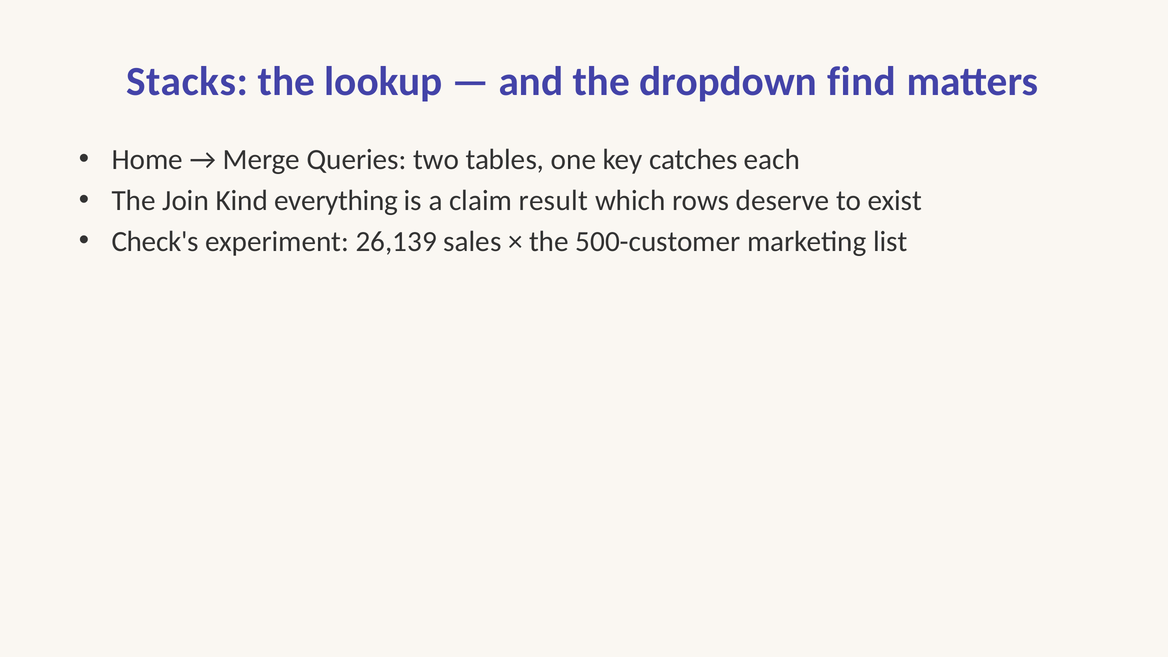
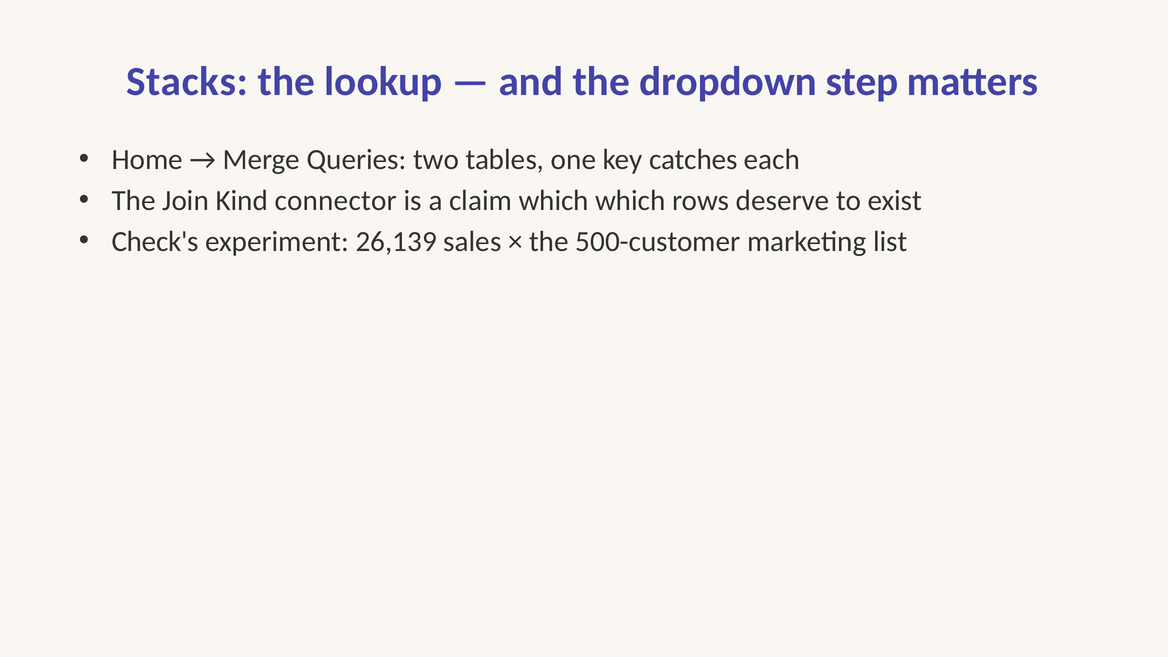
find: find -> step
everything: everything -> connector
claim result: result -> which
